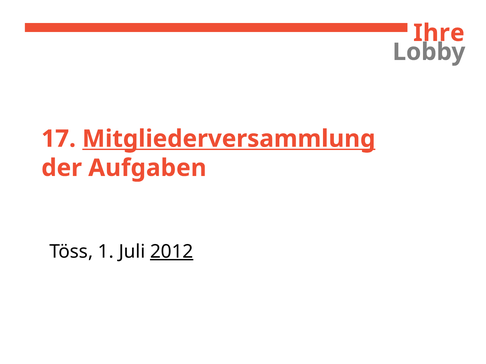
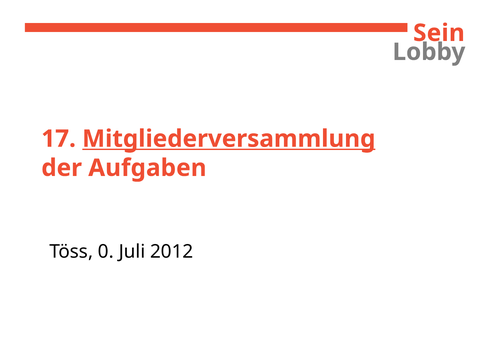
Ihre: Ihre -> Sein
1: 1 -> 0
2012 underline: present -> none
